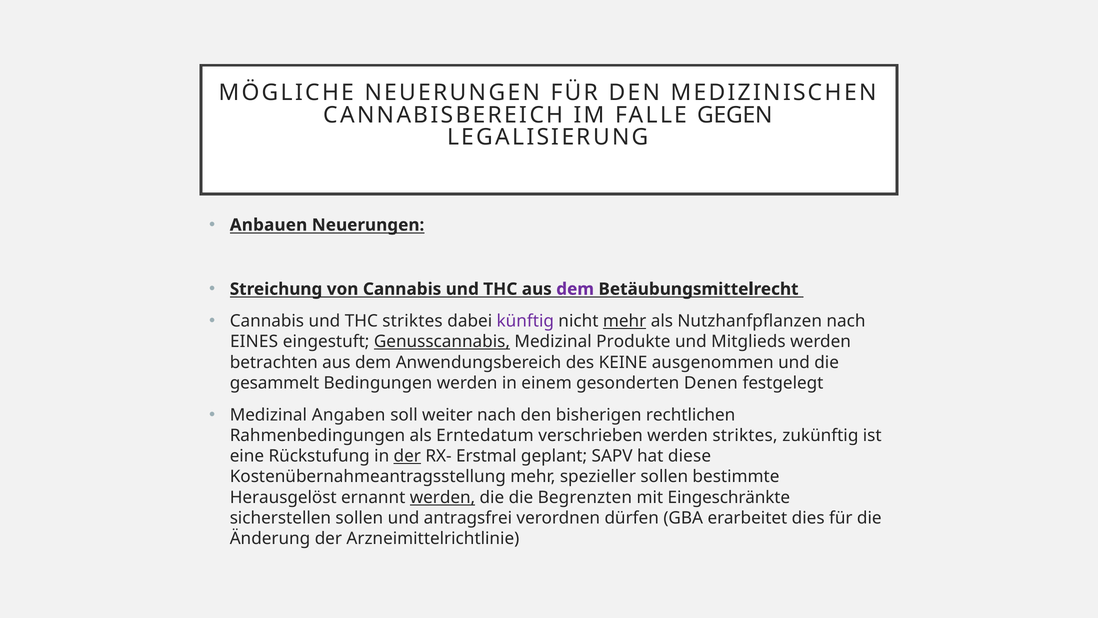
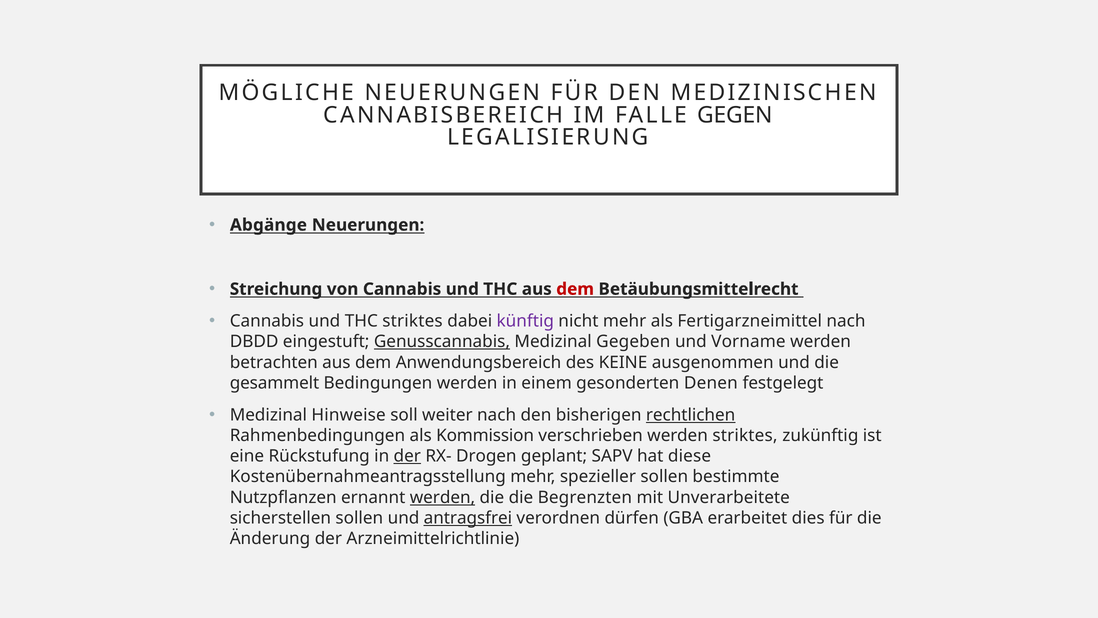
Anbauen: Anbauen -> Abgänge
dem at (575, 289) colour: purple -> red
mehr at (625, 321) underline: present -> none
Nutzhanfpflanzen: Nutzhanfpflanzen -> Fertigarzneimittel
EINES: EINES -> DBDD
Produkte: Produkte -> Gegeben
Mitglieds: Mitglieds -> Vorname
Angaben: Angaben -> Hinweise
rechtlichen underline: none -> present
Erntedatum: Erntedatum -> Kommission
Erstmal: Erstmal -> Drogen
Herausgelöst: Herausgelöst -> Nutzpflanzen
Eingeschränkte: Eingeschränkte -> Unverarbeitete
antragsfrei underline: none -> present
